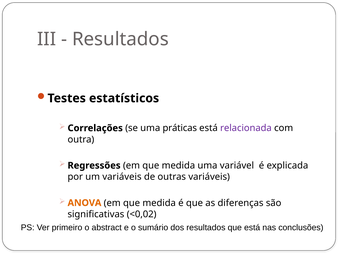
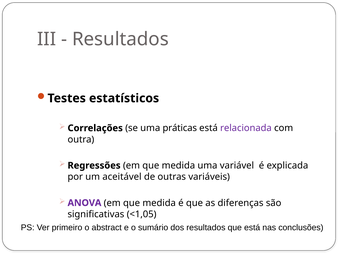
um variáveis: variáveis -> aceitável
ANOVA colour: orange -> purple
<0,02: <0,02 -> <1,05
